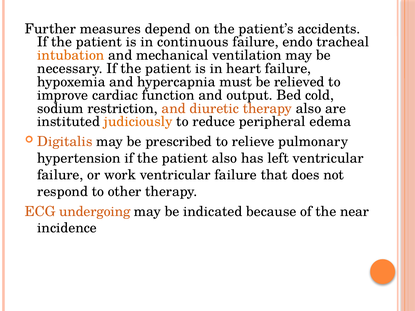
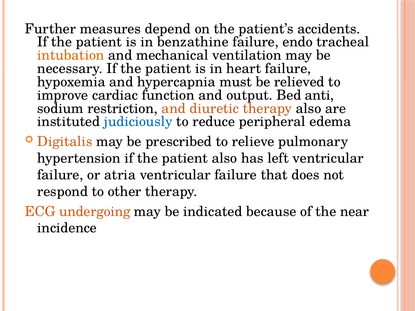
continuous: continuous -> benzathine
cold: cold -> anti
judiciously colour: orange -> blue
work: work -> atria
